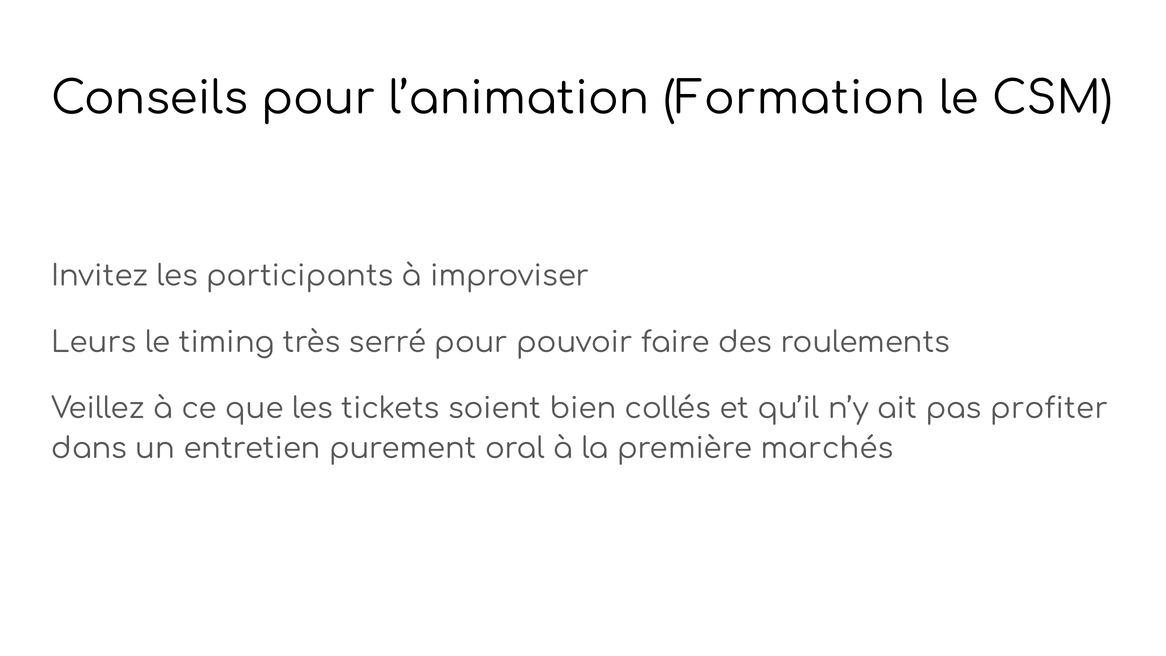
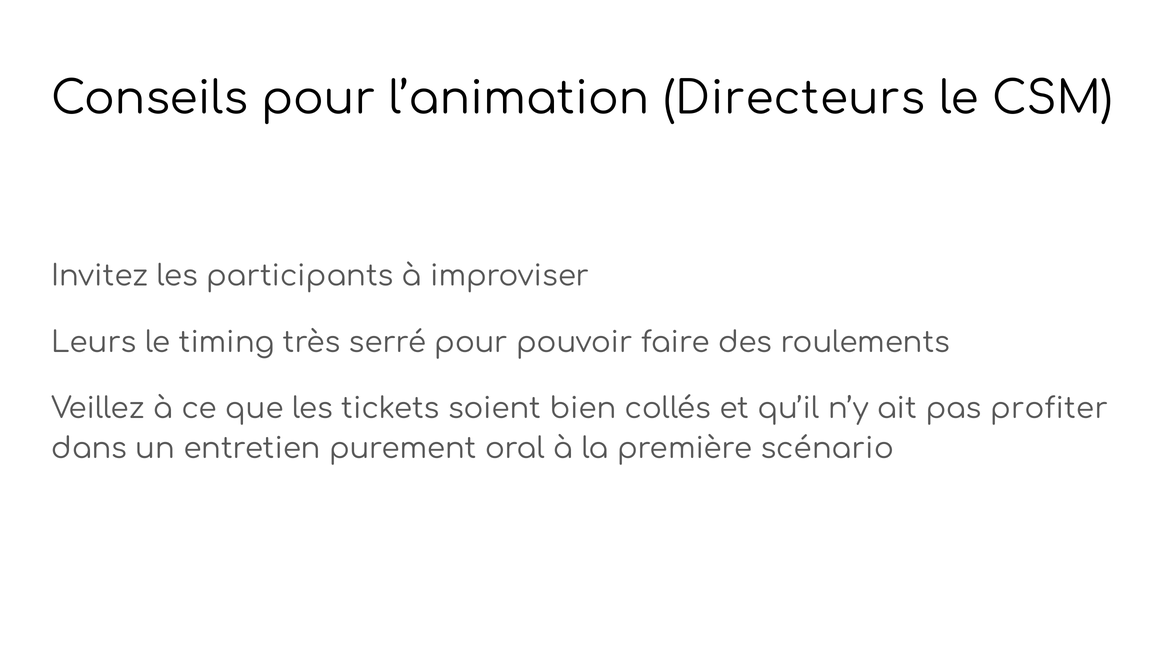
Formation: Formation -> Directeurs
marchés: marchés -> scénario
